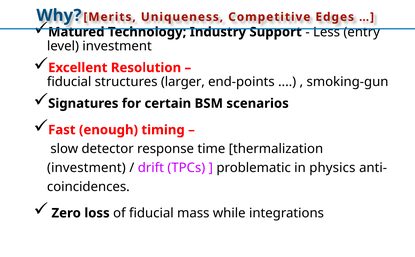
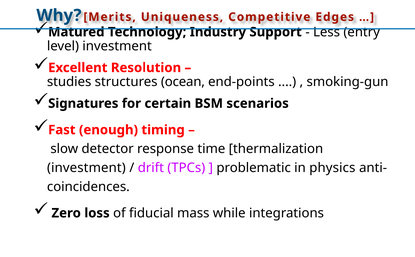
fiducial at (69, 82): fiducial -> studies
larger: larger -> ocean
